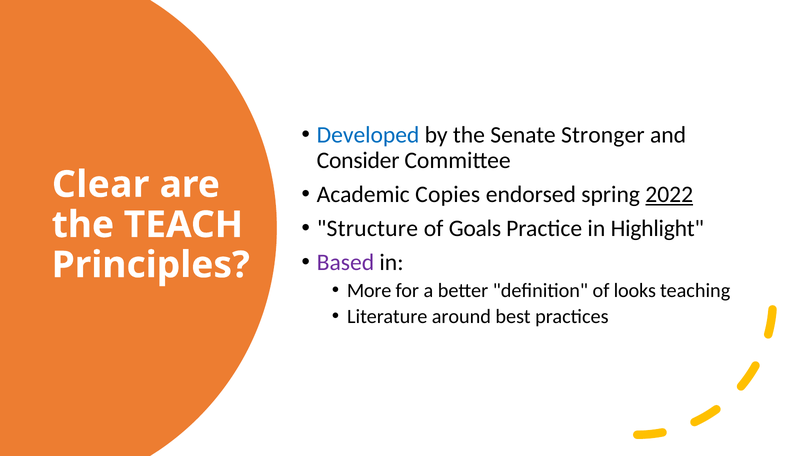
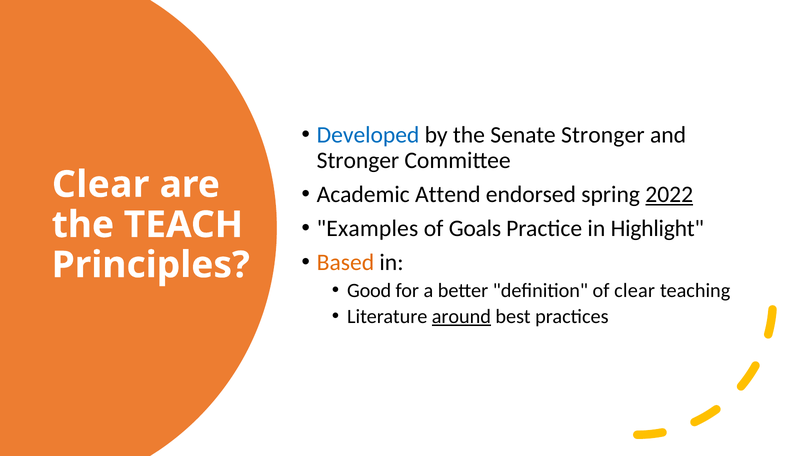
Consider at (358, 160): Consider -> Stronger
Copies: Copies -> Attend
Structure: Structure -> Examples
Based colour: purple -> orange
More: More -> Good
of looks: looks -> clear
around underline: none -> present
